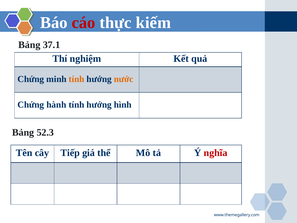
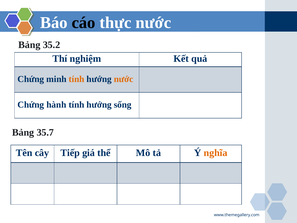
cáo colour: red -> black
thực kiếm: kiếm -> nước
37.1: 37.1 -> 35.2
hình: hình -> sống
52.3: 52.3 -> 35.7
nghĩa colour: red -> orange
